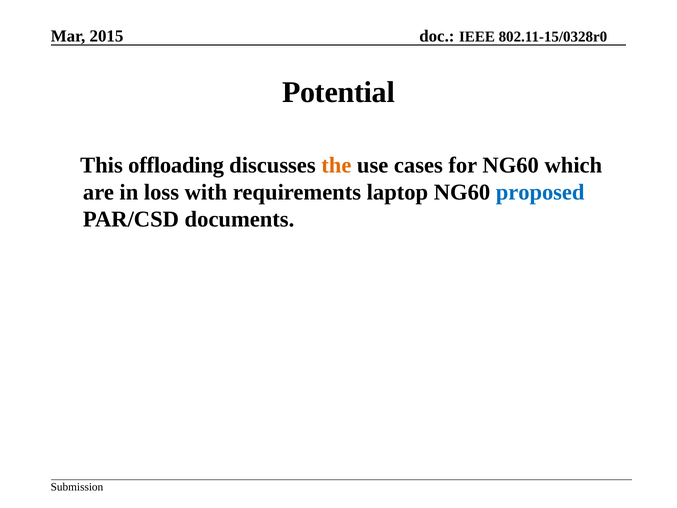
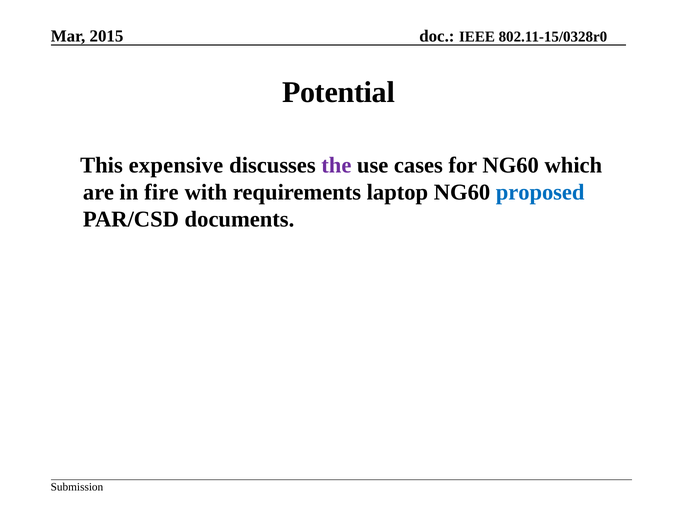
offloading: offloading -> expensive
the colour: orange -> purple
loss: loss -> fire
